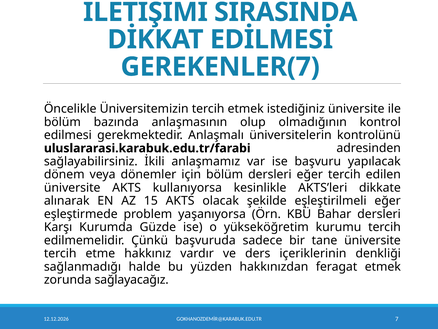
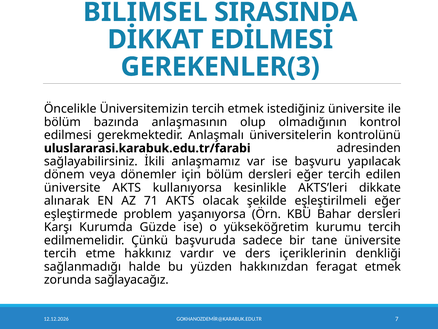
ILETIŞIMI: ILETIŞIMI -> BILIMSEL
GEREKENLER(7: GEREKENLER(7 -> GEREKENLER(3
15: 15 -> 71
